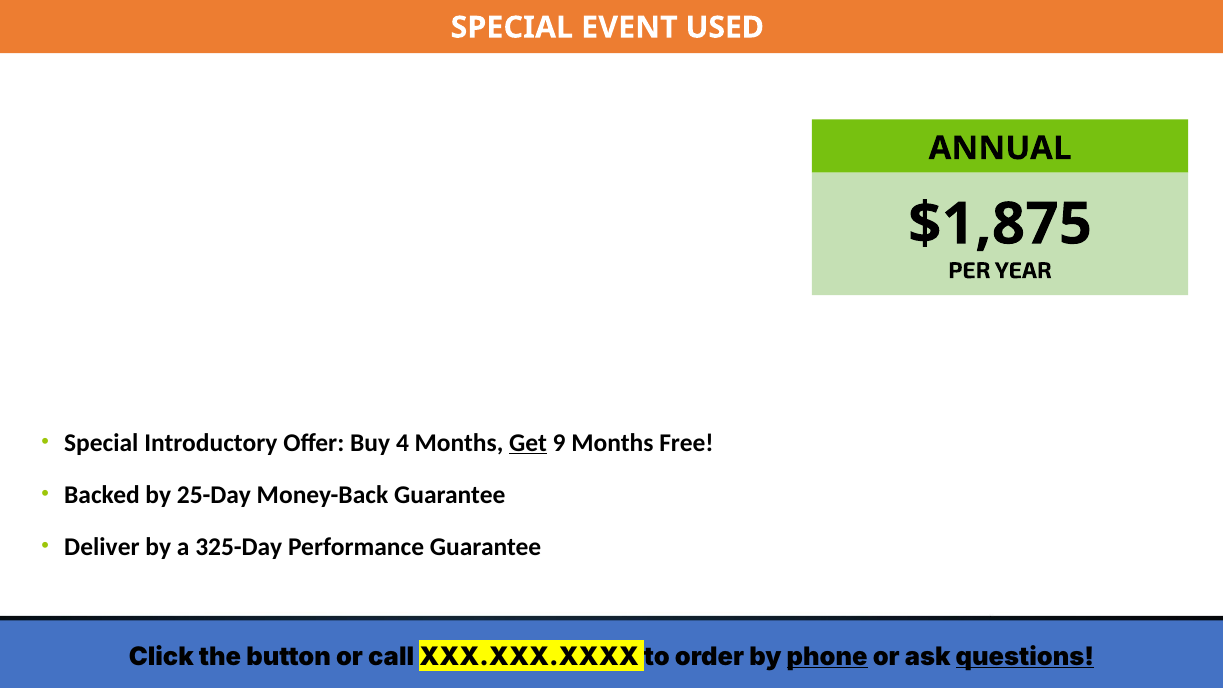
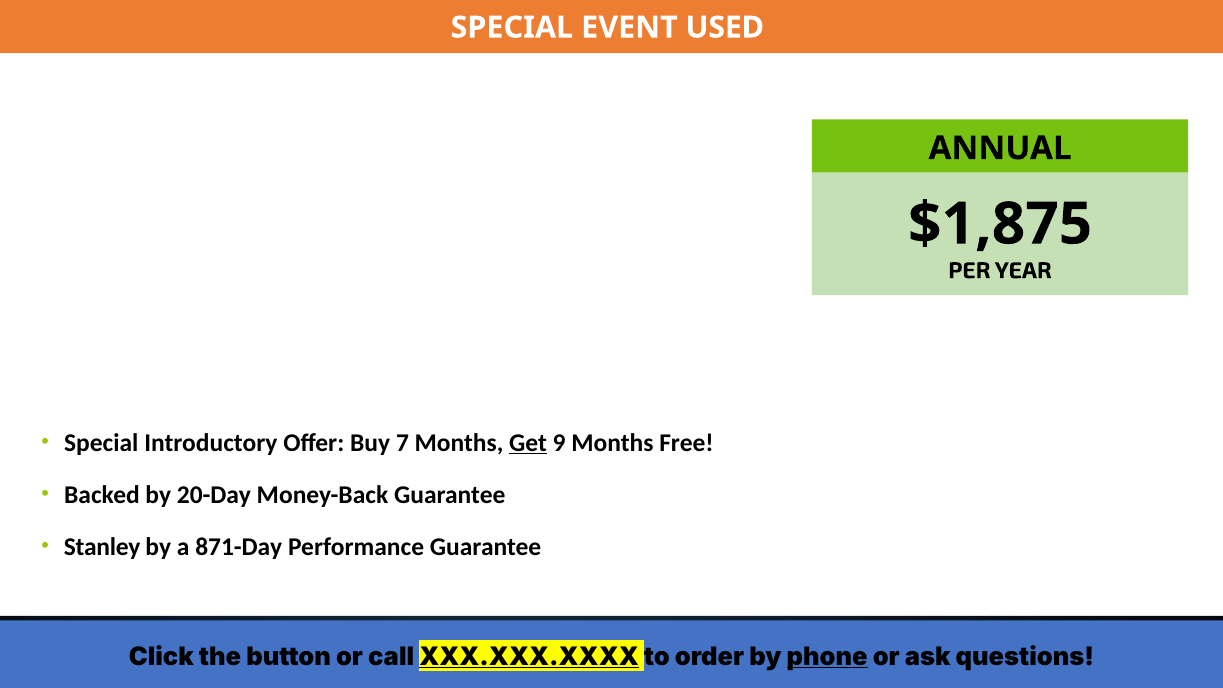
4: 4 -> 7
25-Day: 25-Day -> 20-Day
Deliver: Deliver -> Stanley
325-Day: 325-Day -> 871-Day
XXX.XXX.XXXX underline: none -> present
questions underline: present -> none
